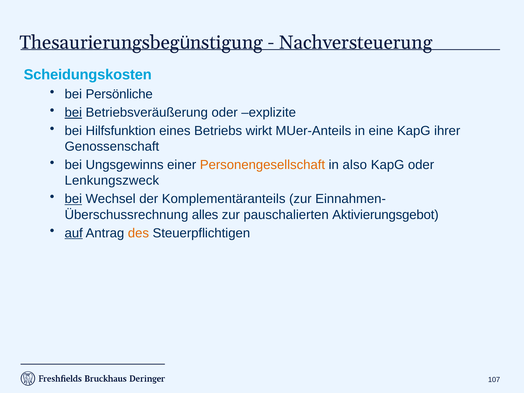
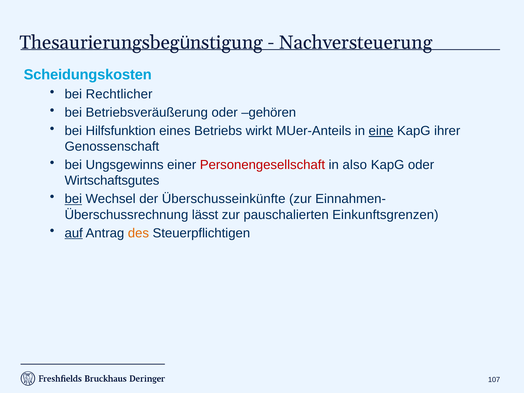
Persönliche: Persönliche -> Rechtlicher
bei at (73, 113) underline: present -> none
explizite: explizite -> gehören
eine underline: none -> present
Personengesellschaft colour: orange -> red
Lenkungszweck: Lenkungszweck -> Wirtschaftsgutes
Komplementäranteils: Komplementäranteils -> Überschusseinkünfte
alles: alles -> lässt
Aktivierungsgebot: Aktivierungsgebot -> Einkunftsgrenzen
